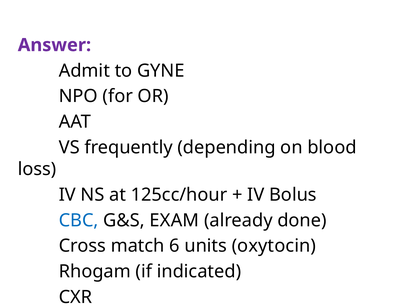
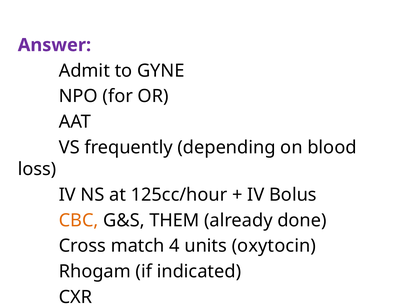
CBC colour: blue -> orange
EXAM: EXAM -> THEM
6: 6 -> 4
